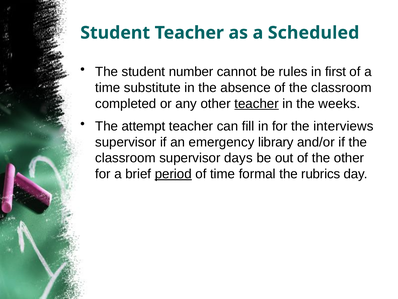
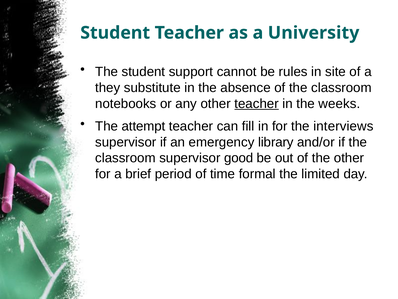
Scheduled: Scheduled -> University
number: number -> support
first: first -> site
time at (108, 88): time -> they
completed: completed -> notebooks
days: days -> good
period underline: present -> none
rubrics: rubrics -> limited
